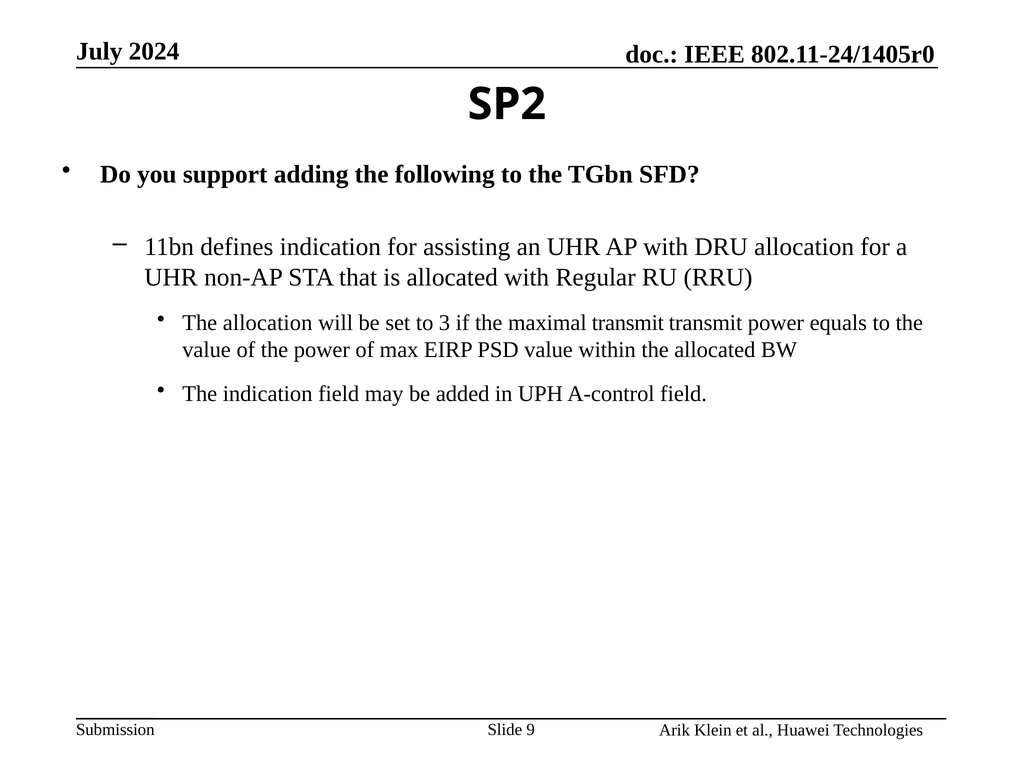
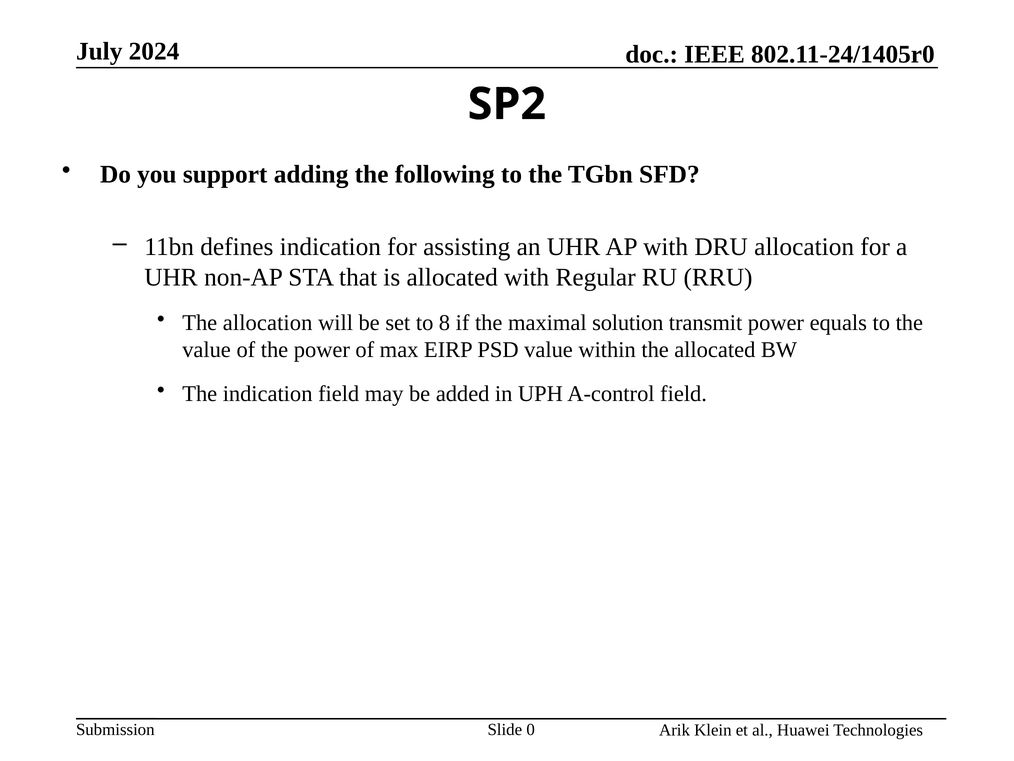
3: 3 -> 8
maximal transmit: transmit -> solution
9: 9 -> 0
